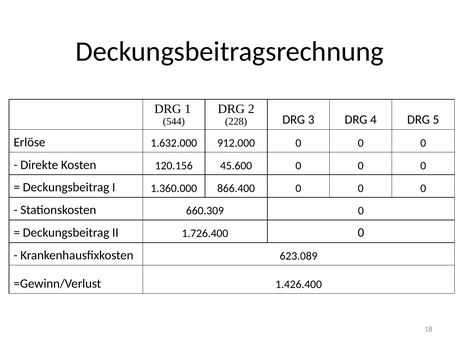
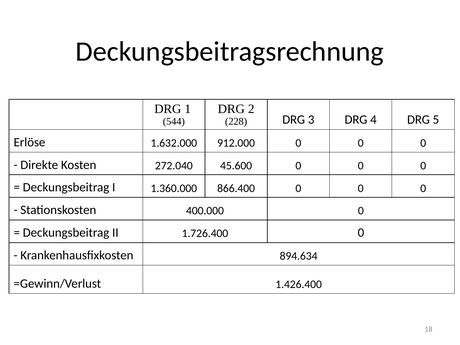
120.156: 120.156 -> 272.040
660.309: 660.309 -> 400.000
623.089: 623.089 -> 894.634
